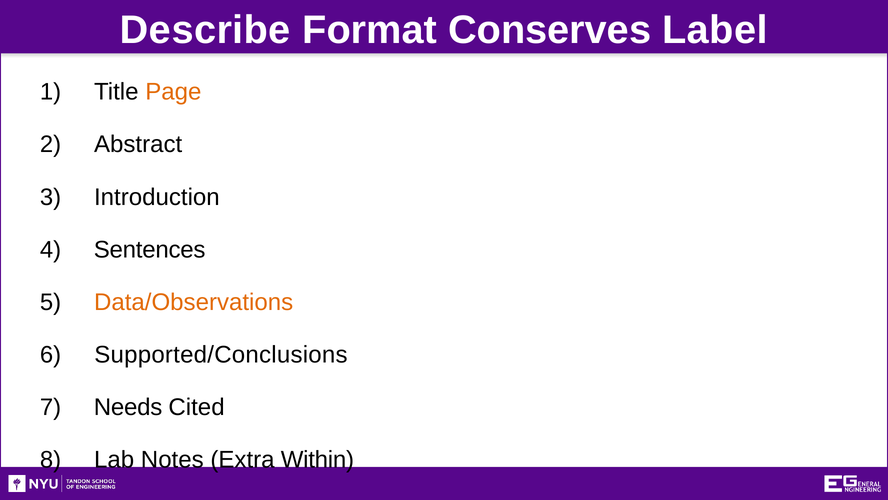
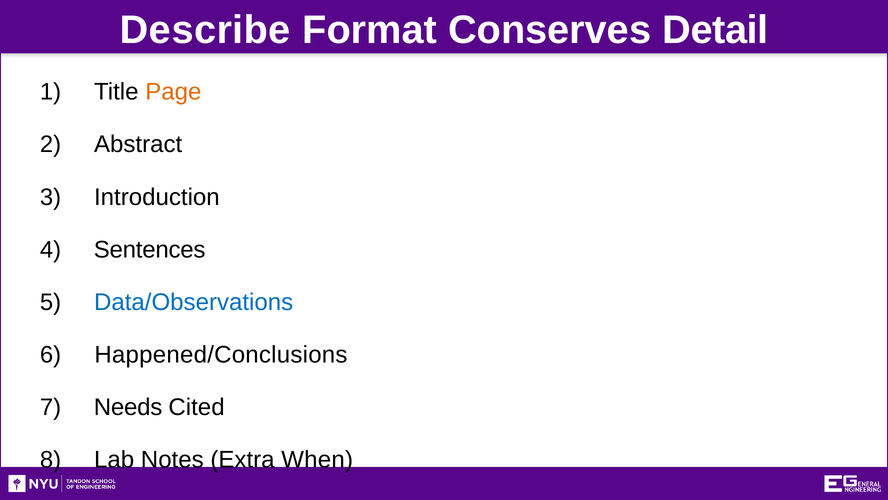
Label: Label -> Detail
Data/Observations colour: orange -> blue
Supported/Conclusions: Supported/Conclusions -> Happened/Conclusions
Within: Within -> When
